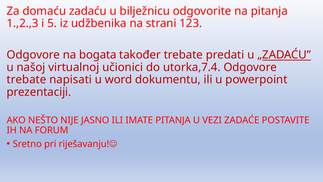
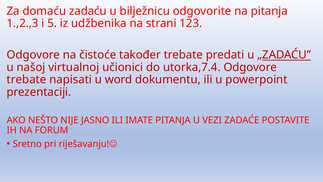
bogata: bogata -> čistoće
